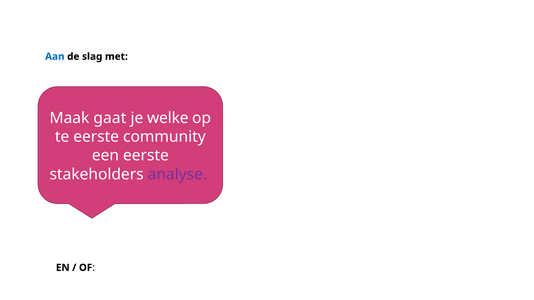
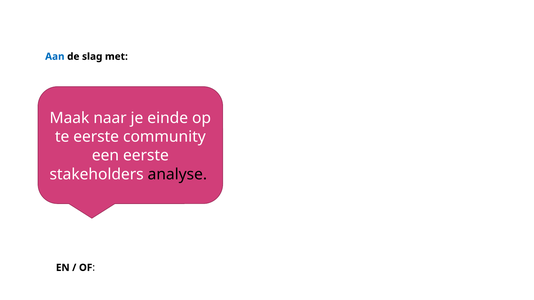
gaat: gaat -> naar
welke: welke -> einde
analyse colour: purple -> black
